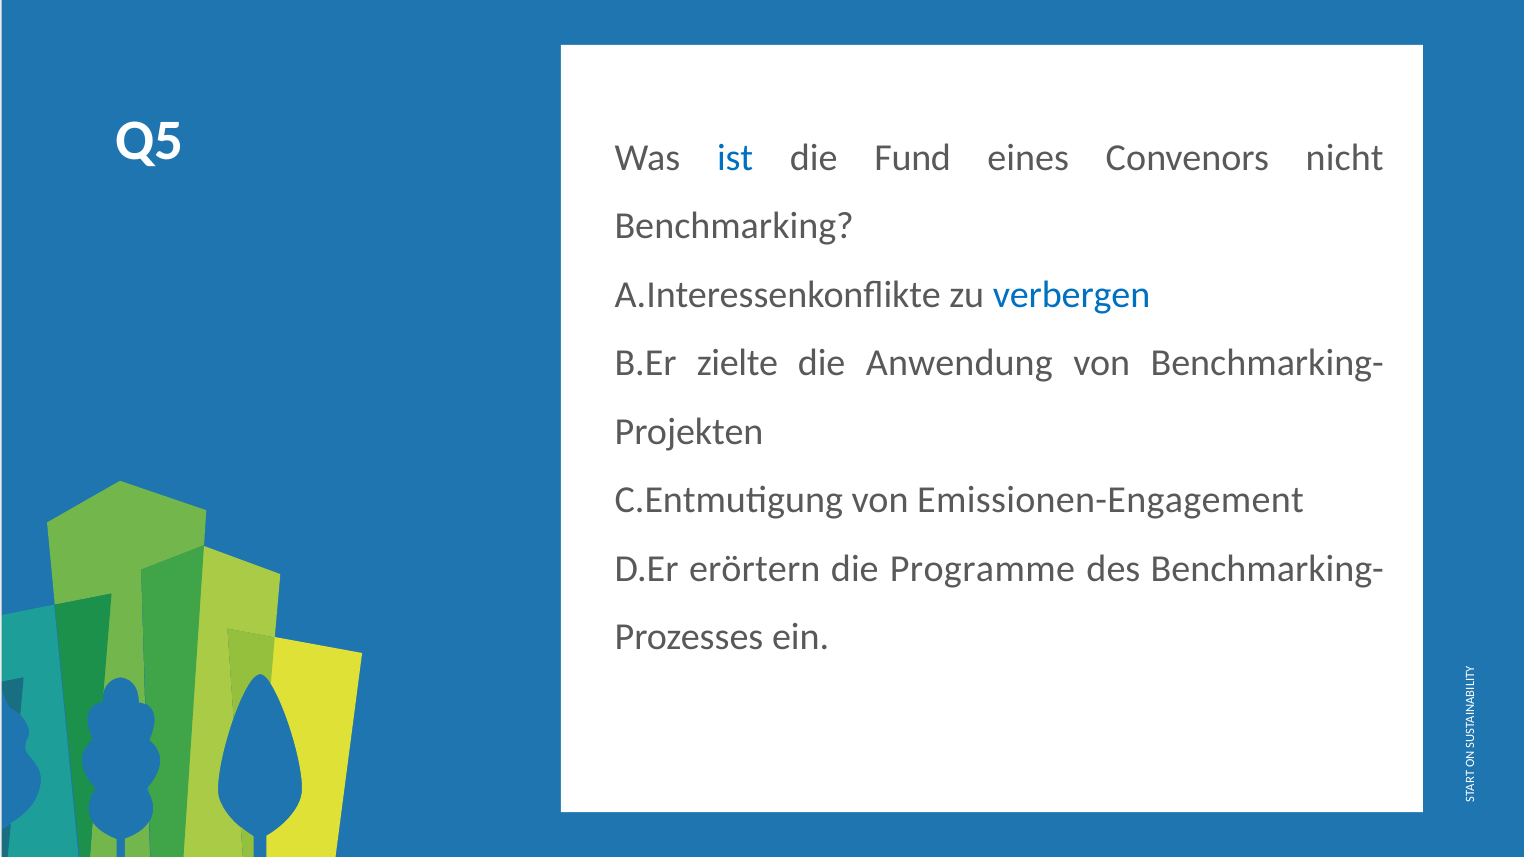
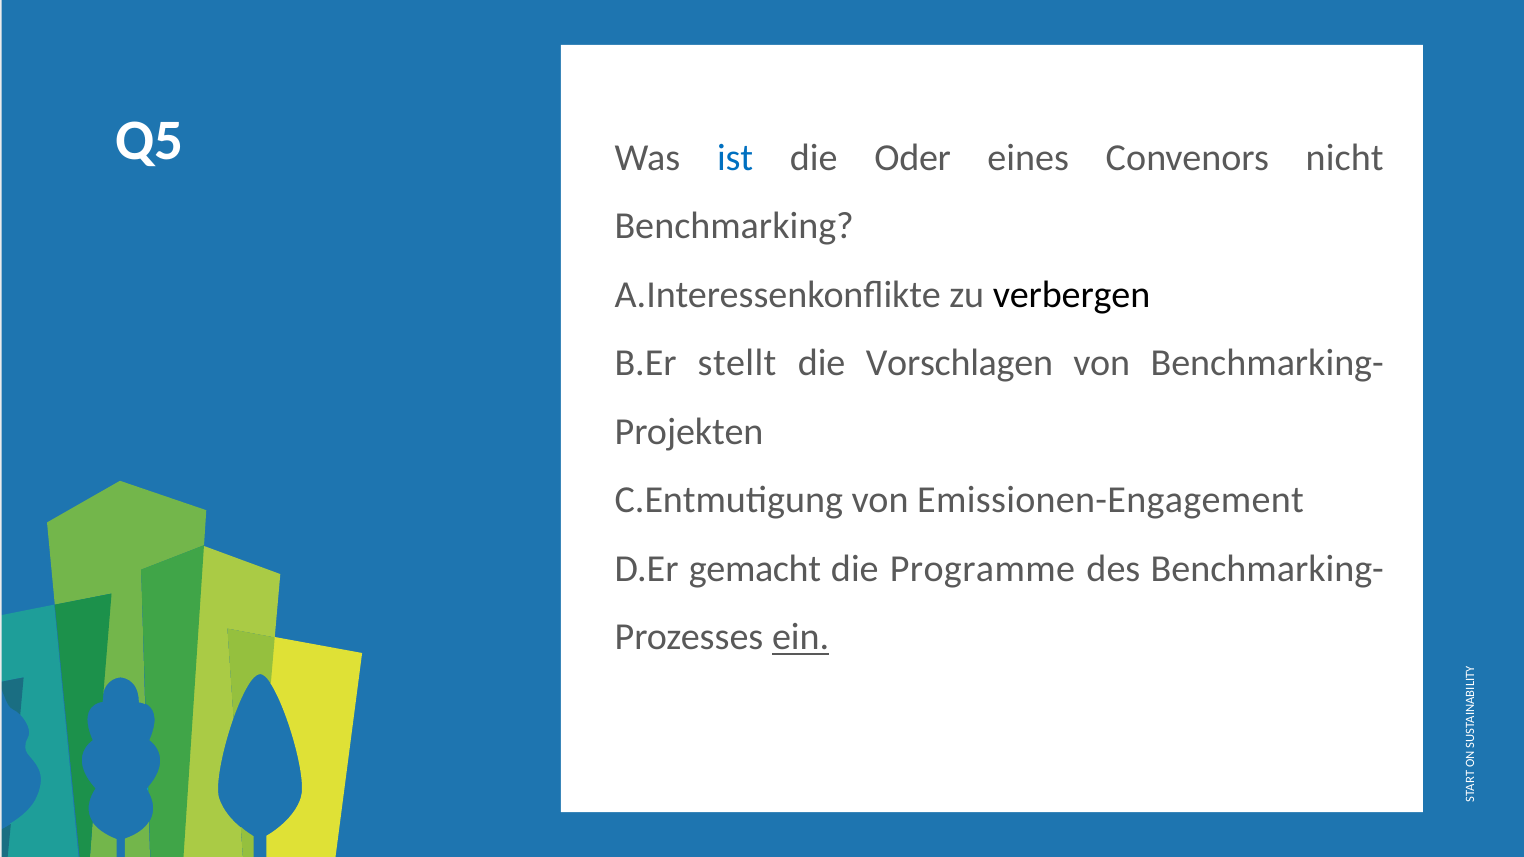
Fund: Fund -> Oder
verbergen colour: blue -> black
zielte: zielte -> stellt
Anwendung: Anwendung -> Vorschlagen
erörtern: erörtern -> gemacht
ein underline: none -> present
